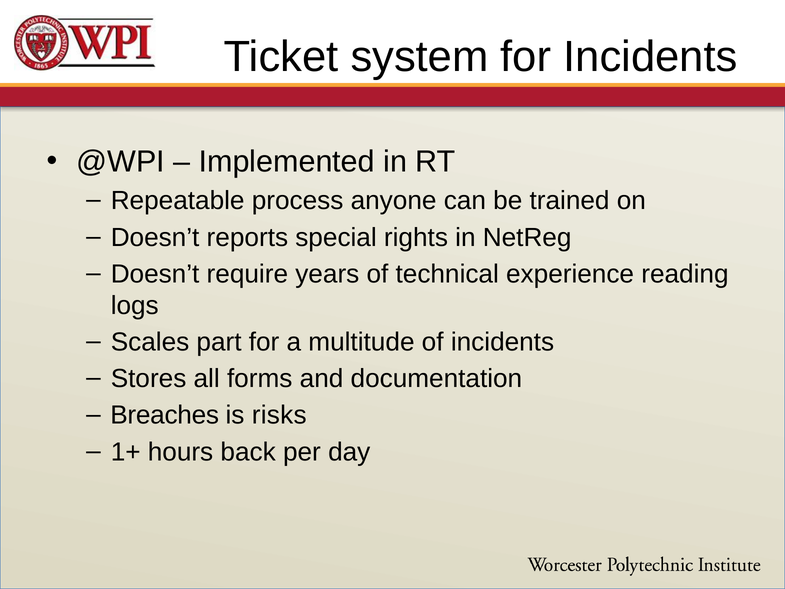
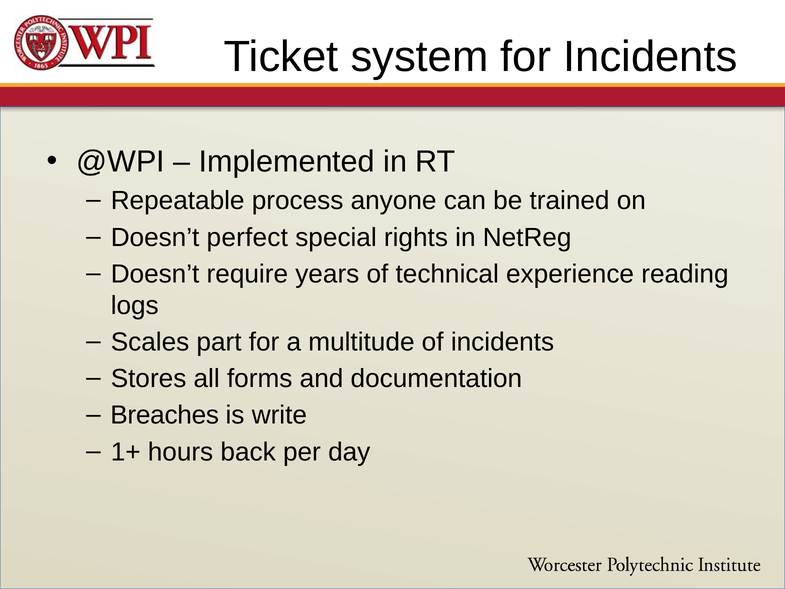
reports: reports -> perfect
risks: risks -> write
